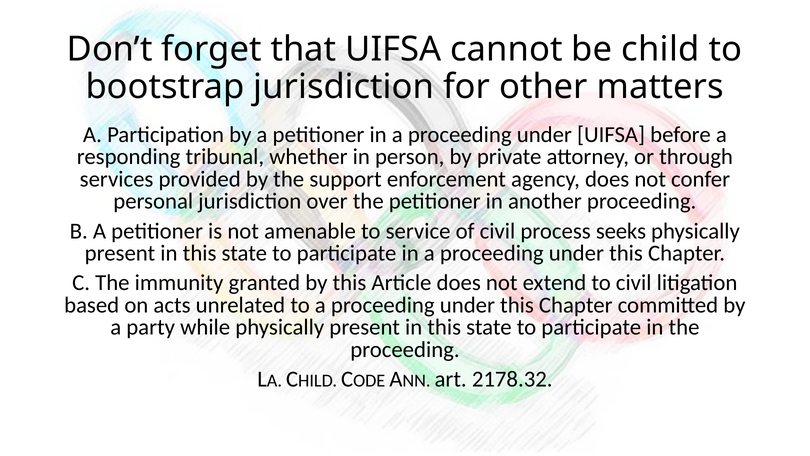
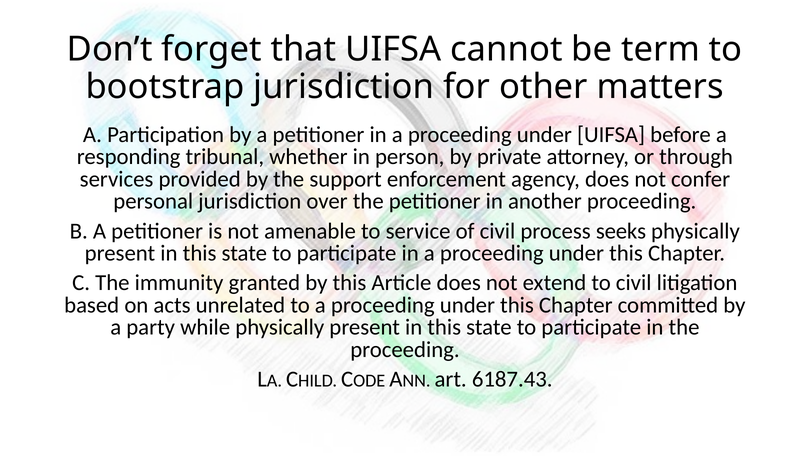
child: child -> term
2178.32: 2178.32 -> 6187.43
